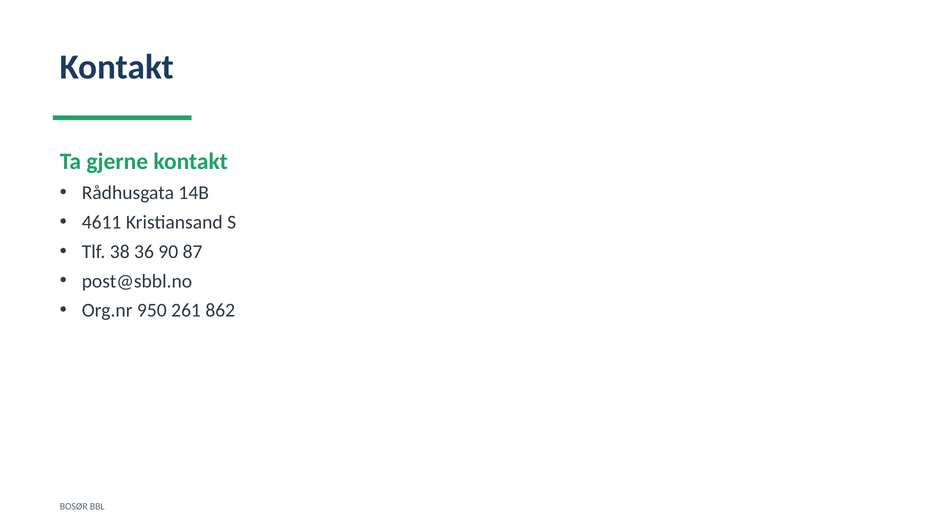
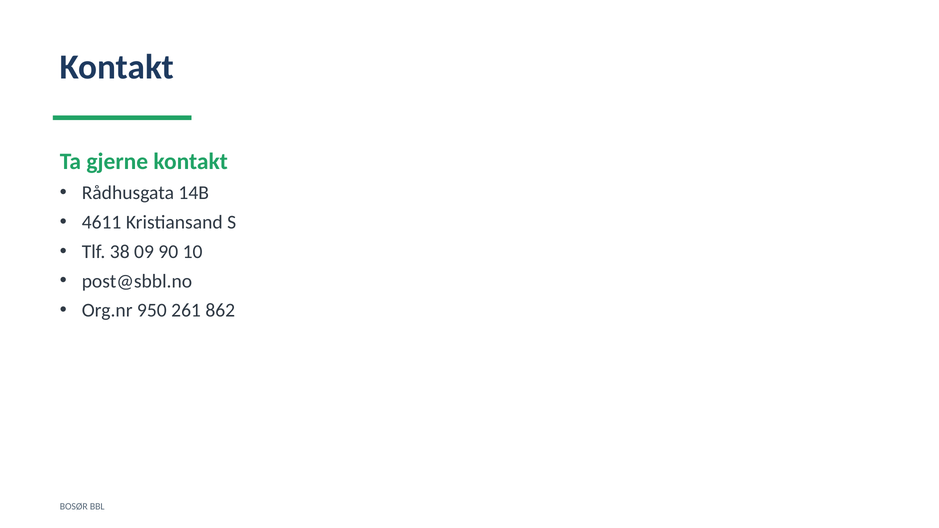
36: 36 -> 09
87: 87 -> 10
